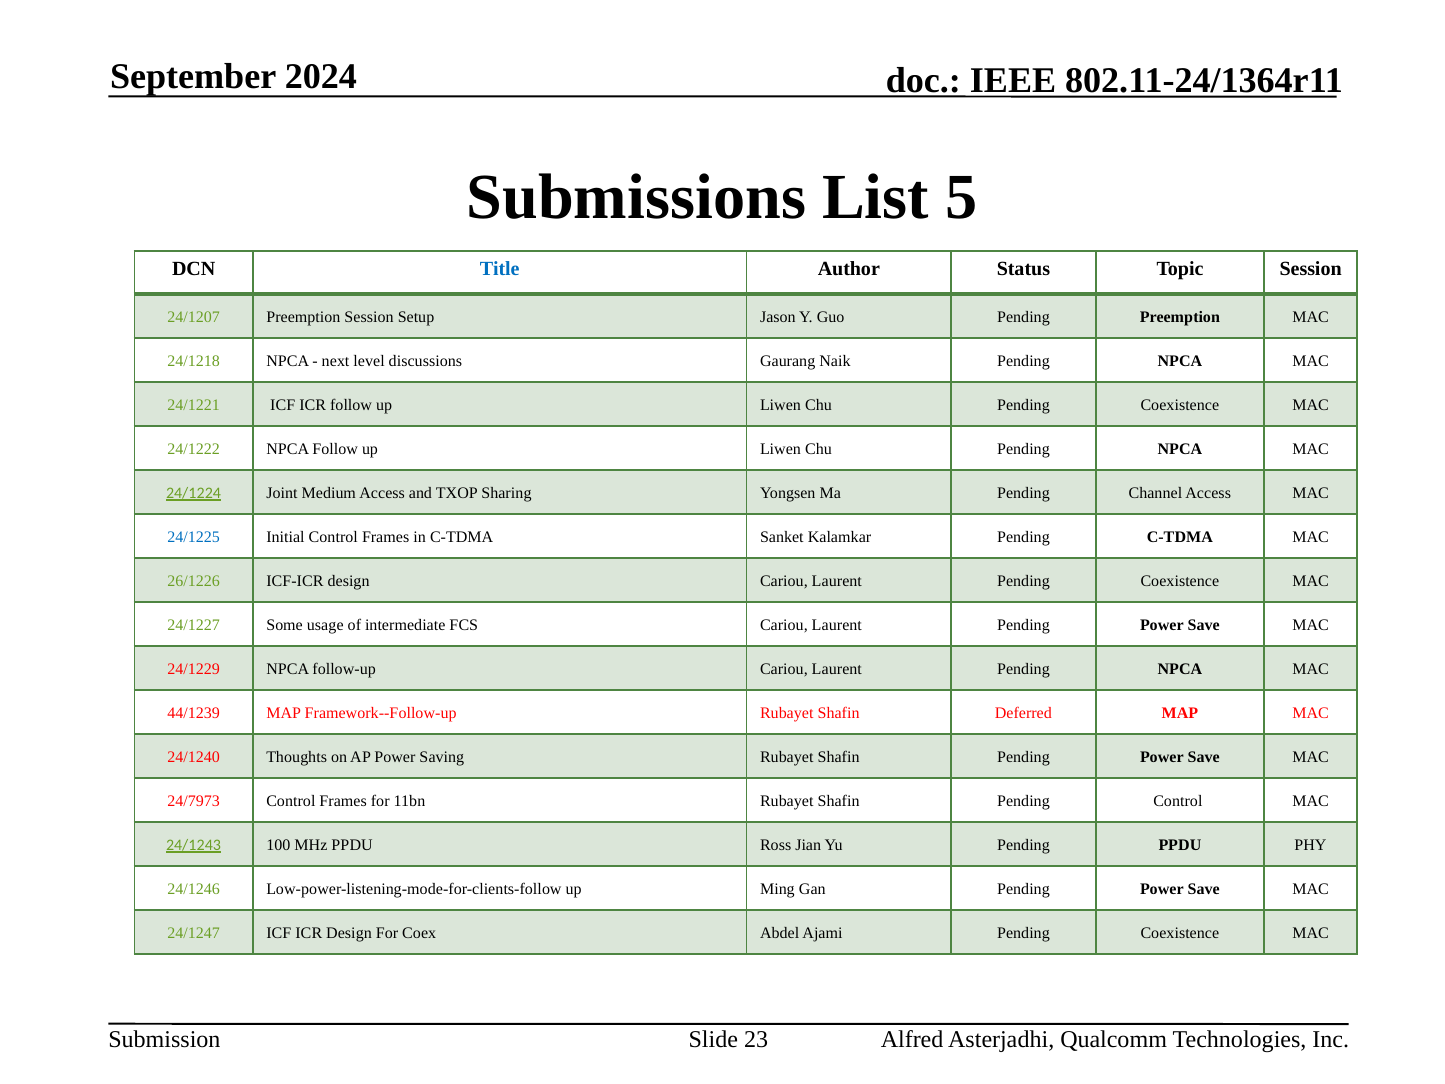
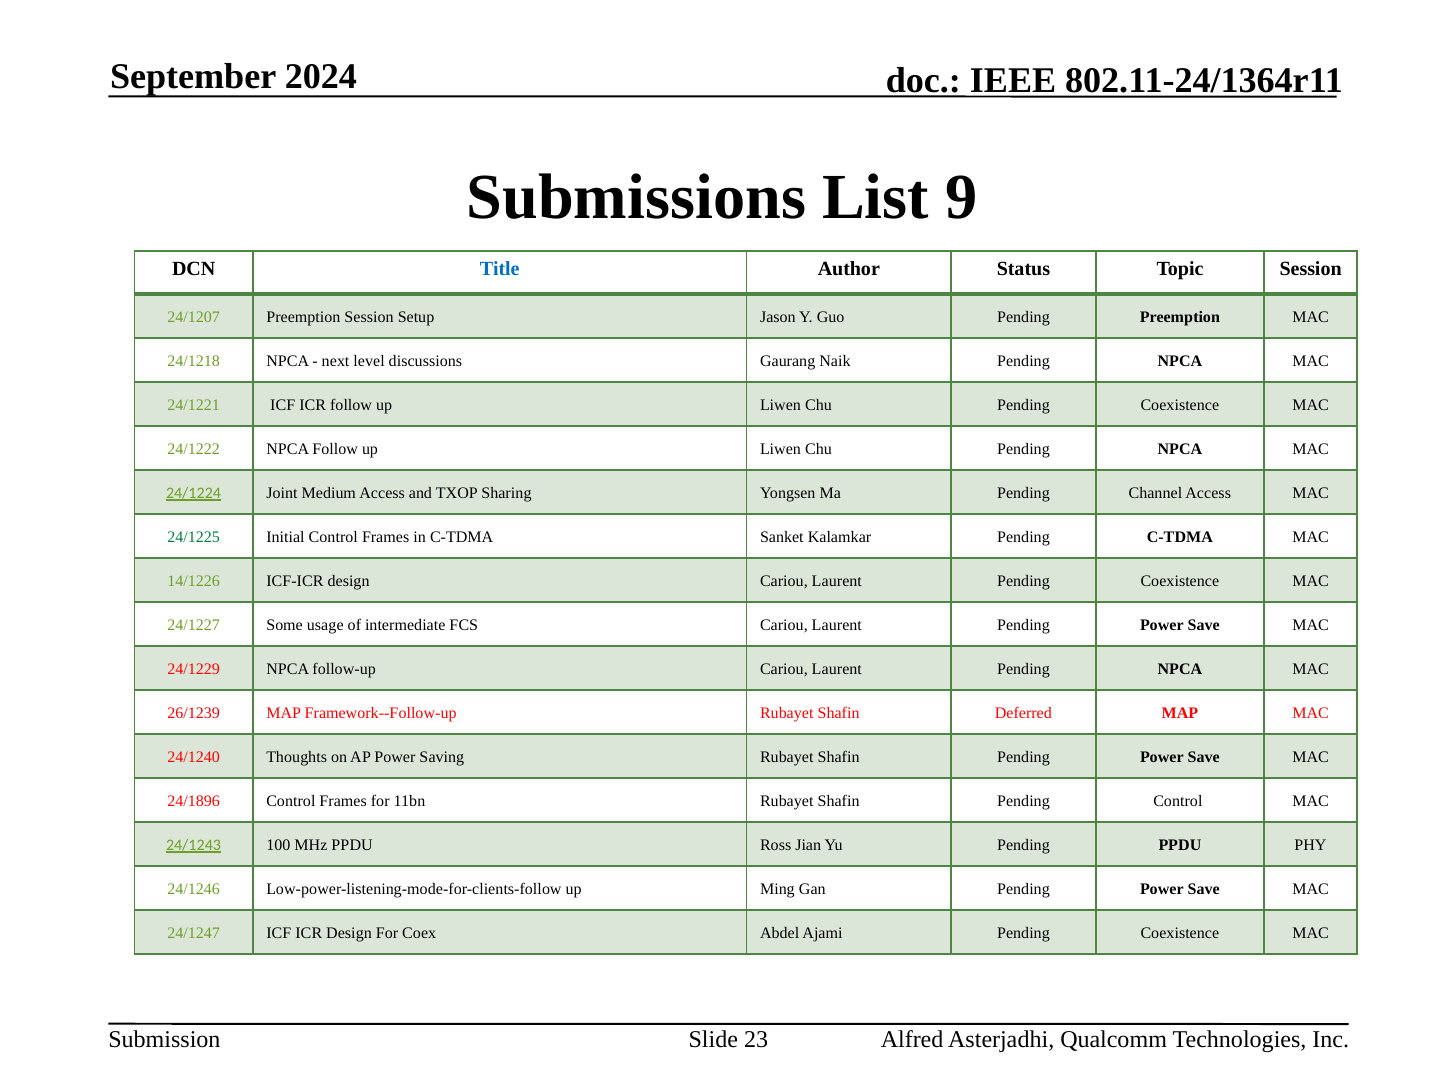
5: 5 -> 9
24/1225 colour: blue -> green
26/1226: 26/1226 -> 14/1226
44/1239: 44/1239 -> 26/1239
24/7973: 24/7973 -> 24/1896
